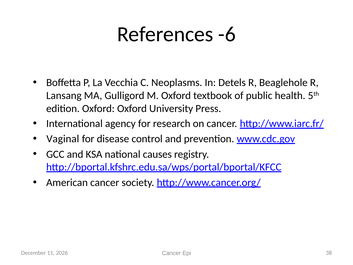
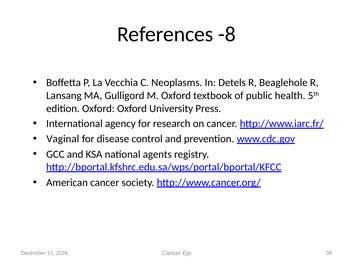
-6: -6 -> -8
causes: causes -> agents
